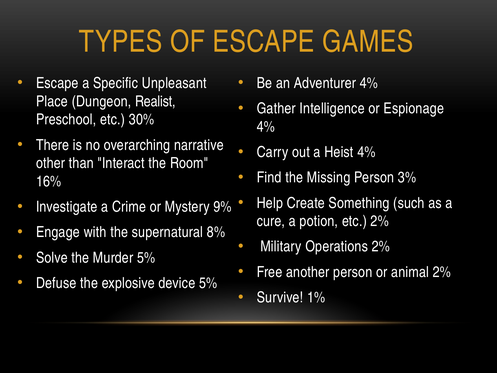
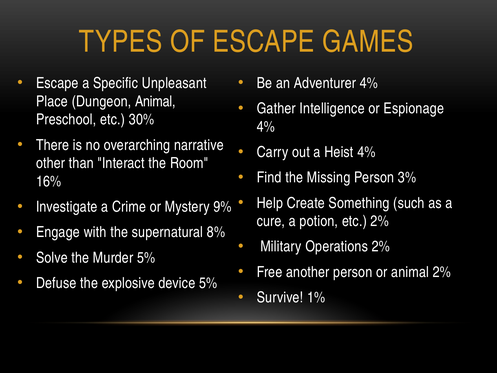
Dungeon Realist: Realist -> Animal
